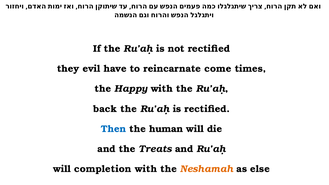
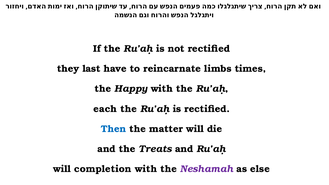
evil: evil -> last
come: come -> limbs
back: back -> each
human: human -> matter
Neshamah colour: orange -> purple
